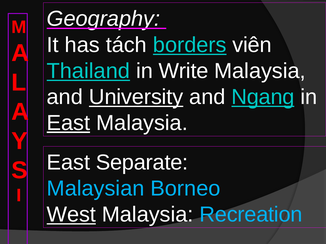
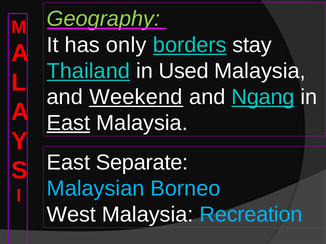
Geography colour: white -> light green
tách: tách -> only
viên: viên -> stay
Write: Write -> Used
University: University -> Weekend
West underline: present -> none
